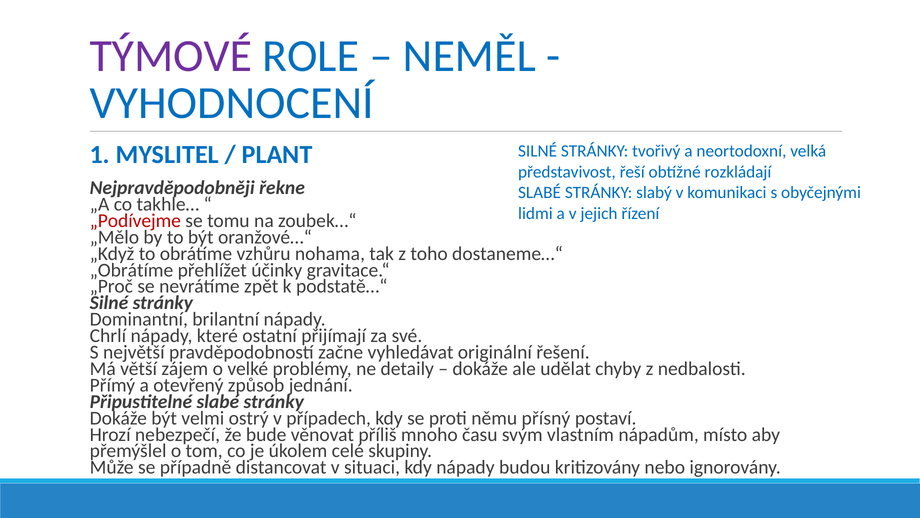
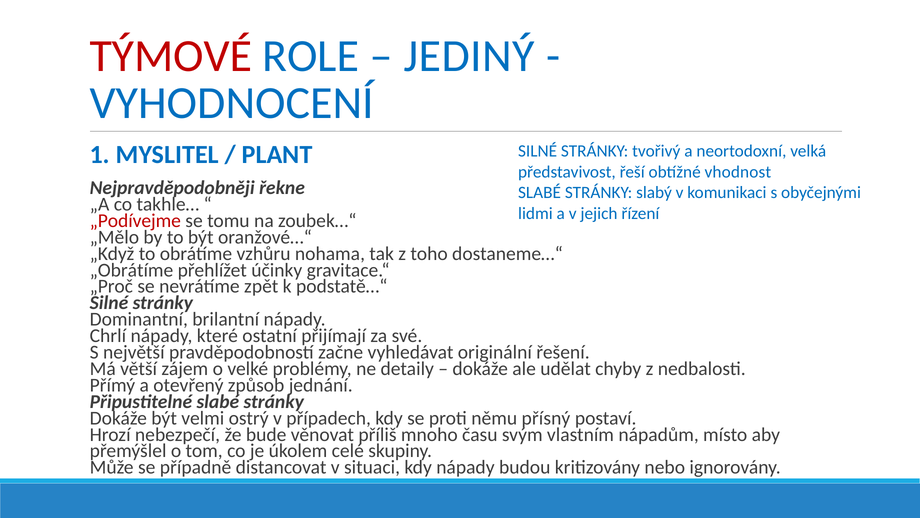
TÝMOVÉ colour: purple -> red
NEMĚL: NEMĚL -> JEDINÝ
rozkládají: rozkládají -> vhodnost
